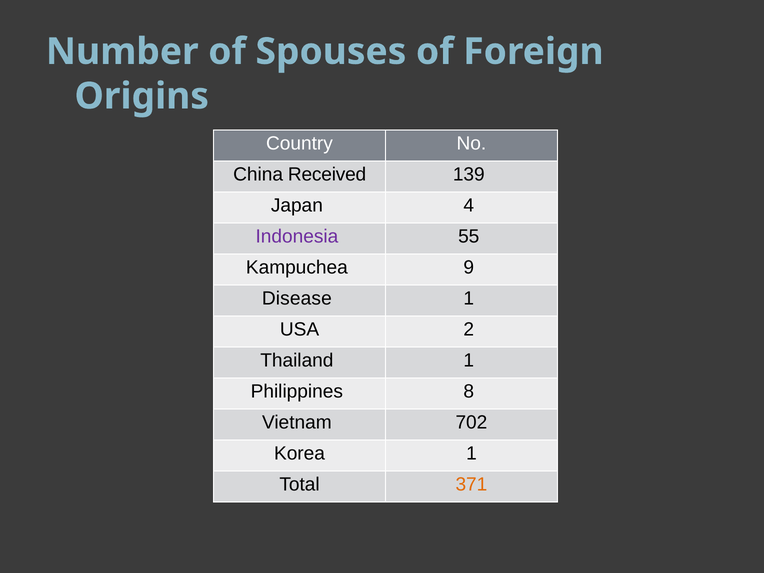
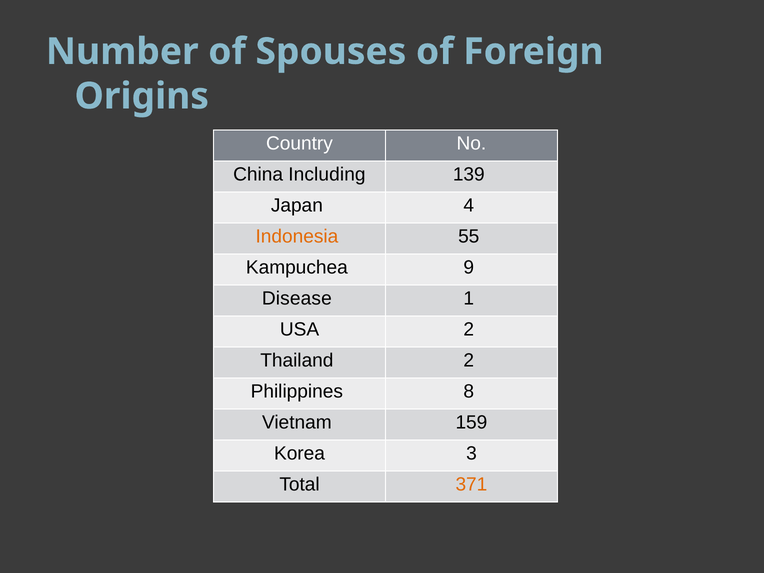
Received: Received -> Including
Indonesia colour: purple -> orange
Thailand 1: 1 -> 2
702: 702 -> 159
Korea 1: 1 -> 3
